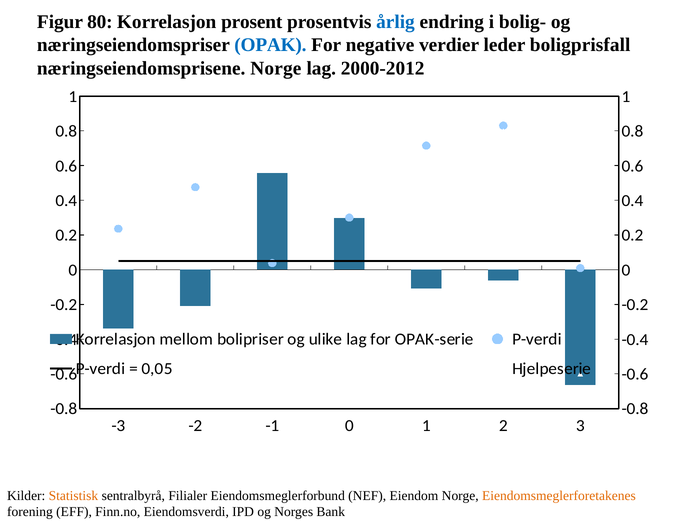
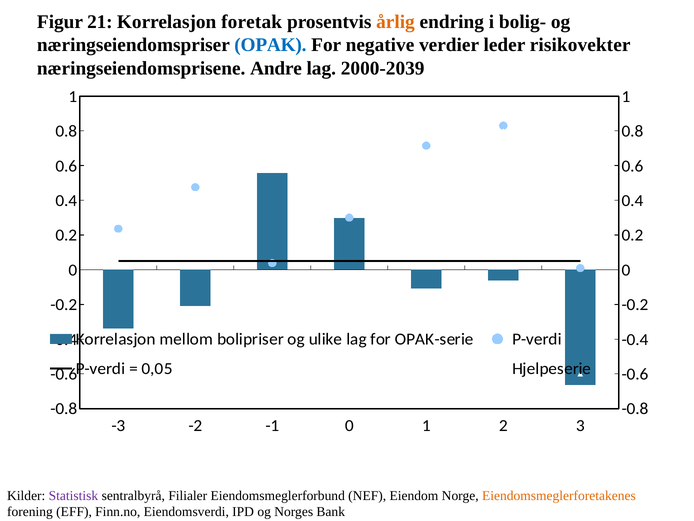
80: 80 -> 21
prosent: prosent -> foretak
årlig colour: blue -> orange
boligprisfall: boligprisfall -> risikovekter
næringseiendomsprisene Norge: Norge -> Andre
2000-2012: 2000-2012 -> 2000-2039
Statistisk colour: orange -> purple
